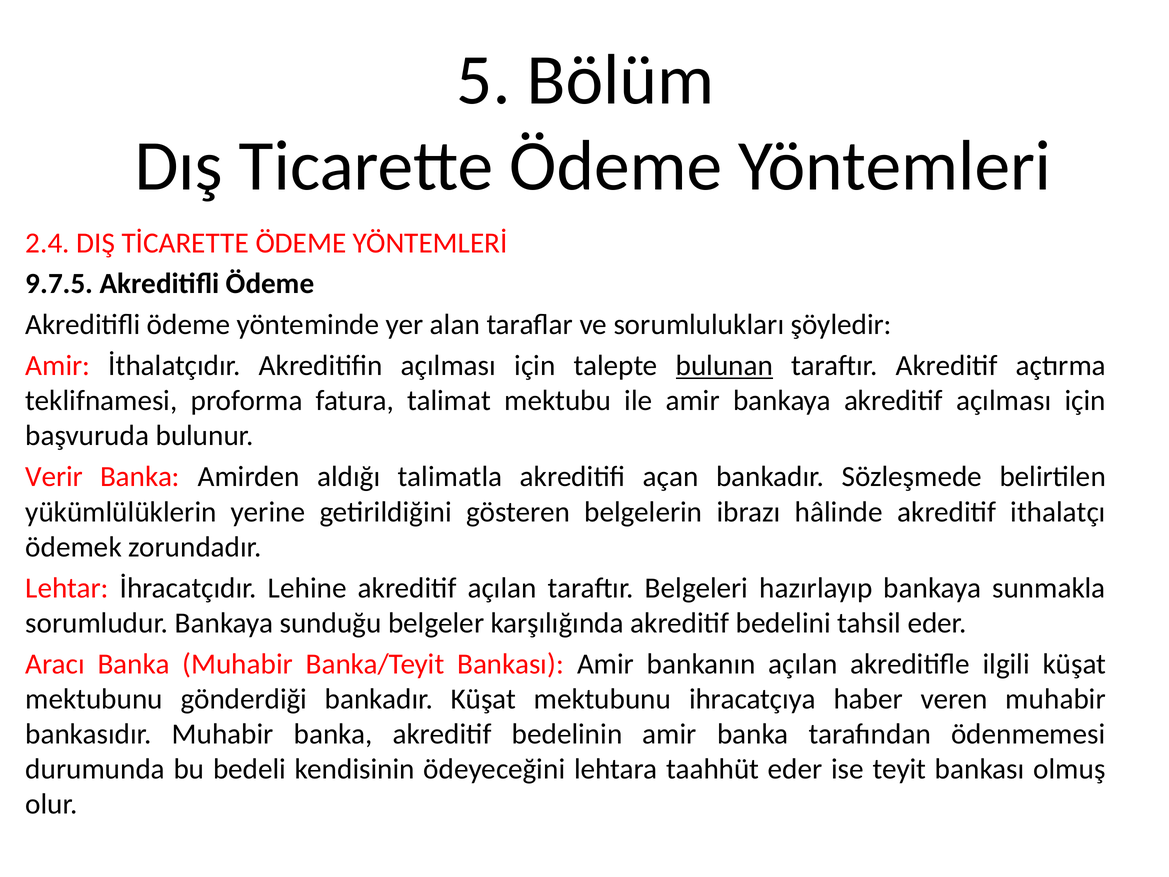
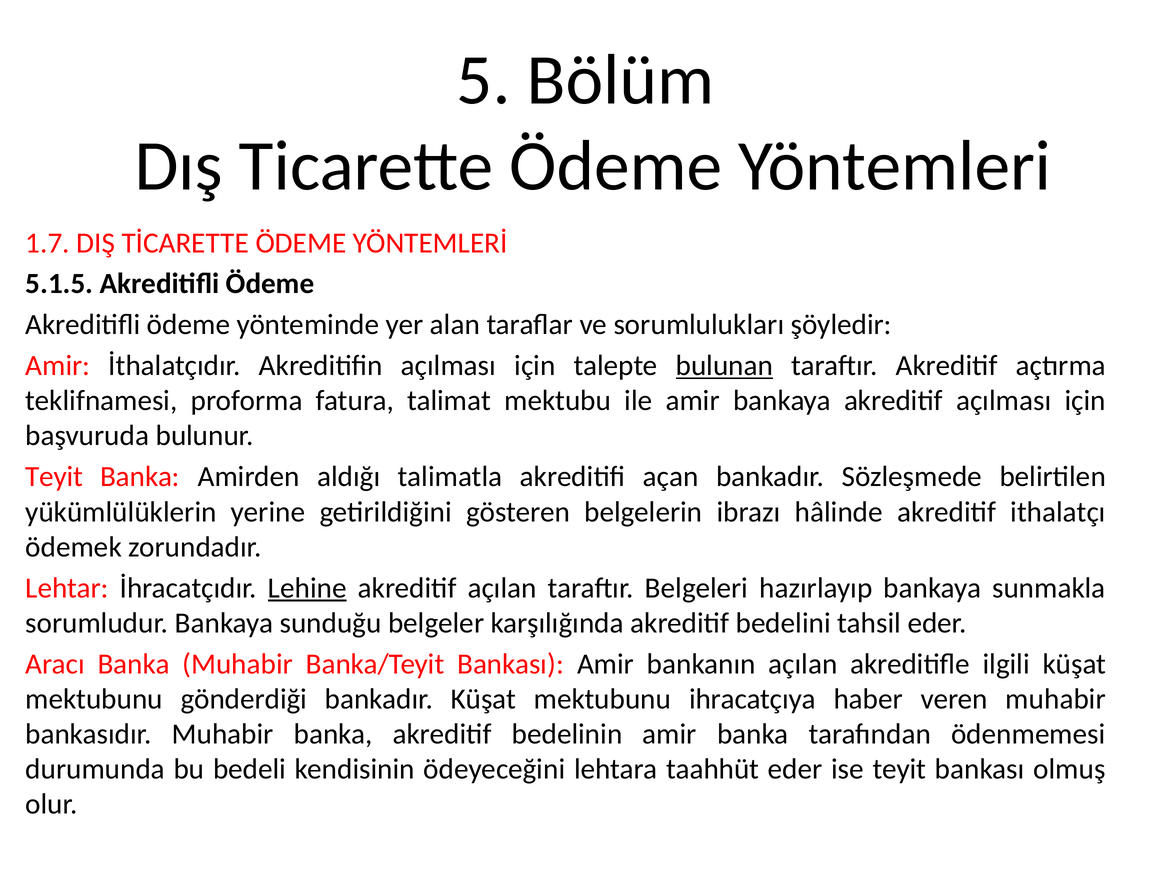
2.4: 2.4 -> 1.7
9.7.5: 9.7.5 -> 5.1.5
Verir at (54, 477): Verir -> Teyit
Lehine underline: none -> present
